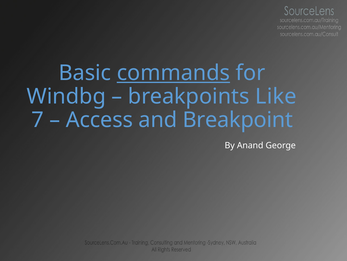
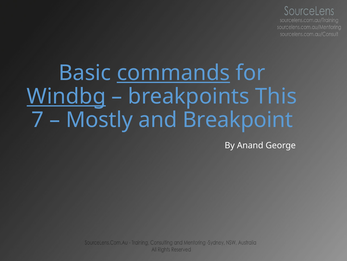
Windbg underline: none -> present
Like: Like -> This
Access: Access -> Mostly
